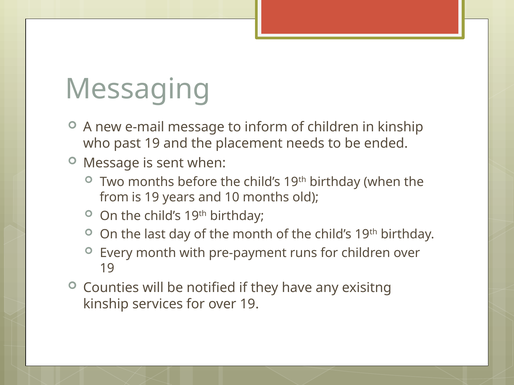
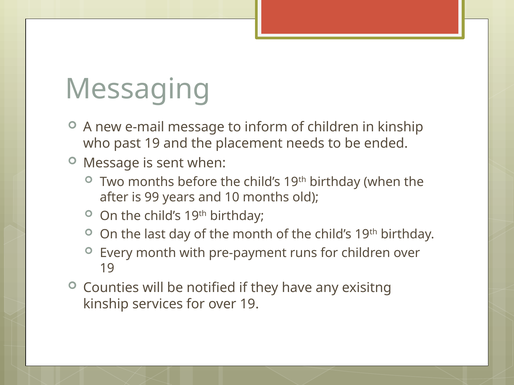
from: from -> after
is 19: 19 -> 99
